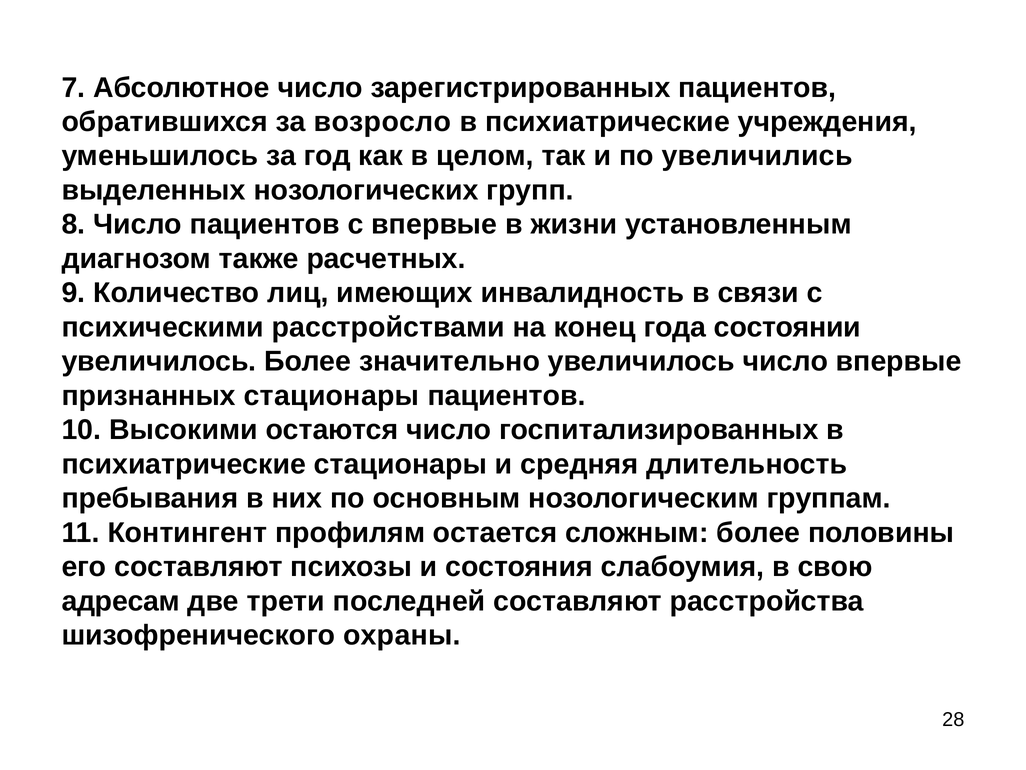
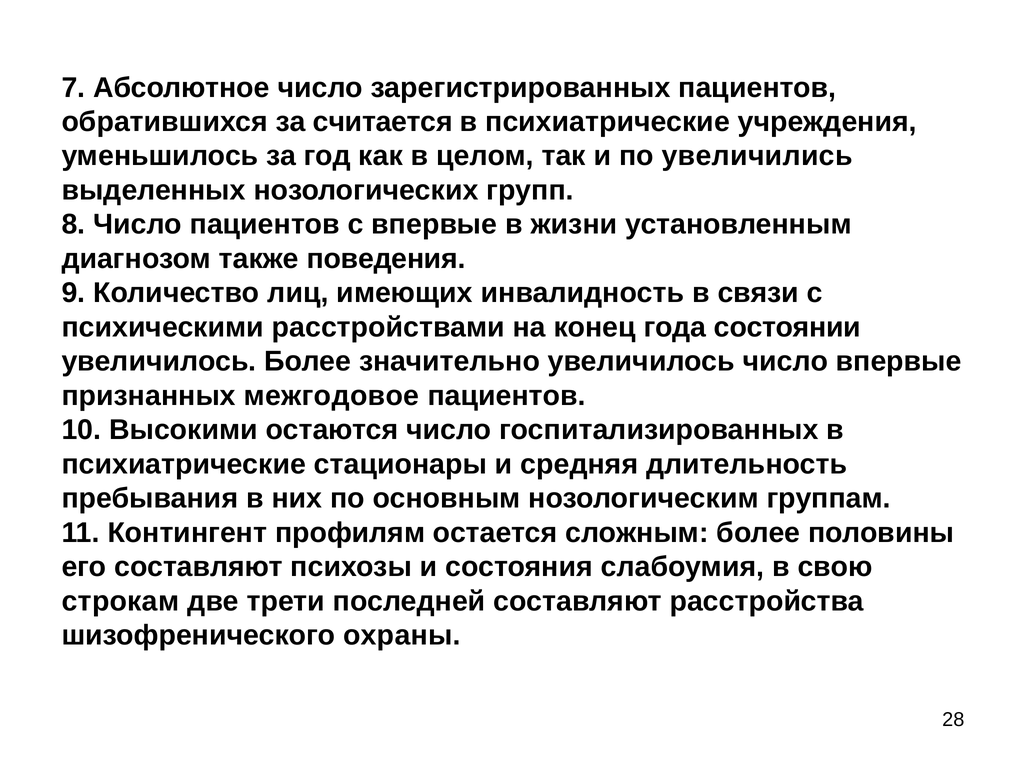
возросло: возросло -> считается
расчетных: расчетных -> поведения
признанных стационары: стационары -> межгодовое
адресам: адресам -> строкам
